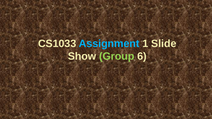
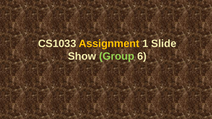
Assignment colour: light blue -> yellow
